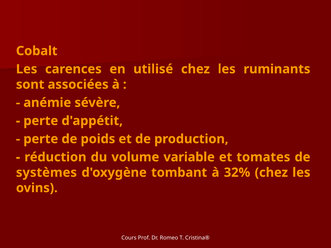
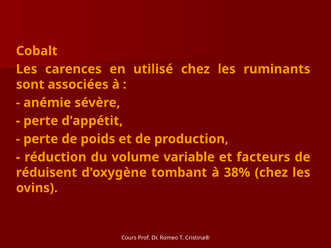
tomates: tomates -> facteurs
systèmes: systèmes -> réduisent
32%: 32% -> 38%
